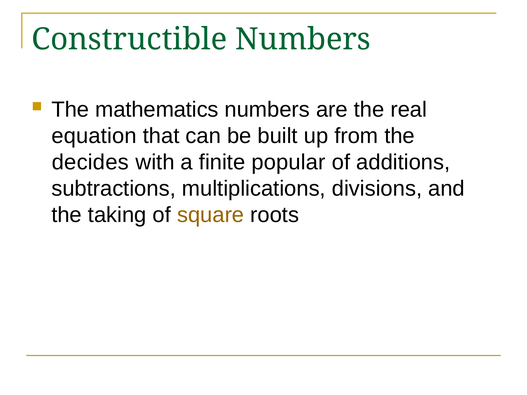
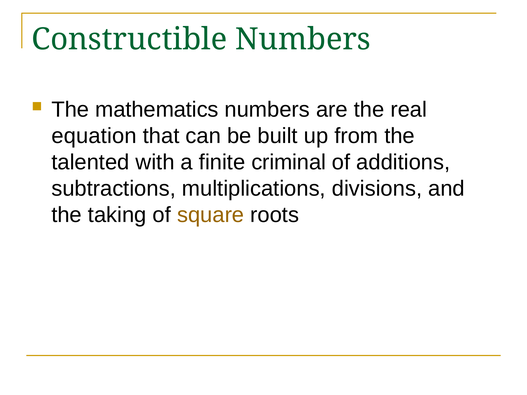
decides: decides -> talented
popular: popular -> criminal
